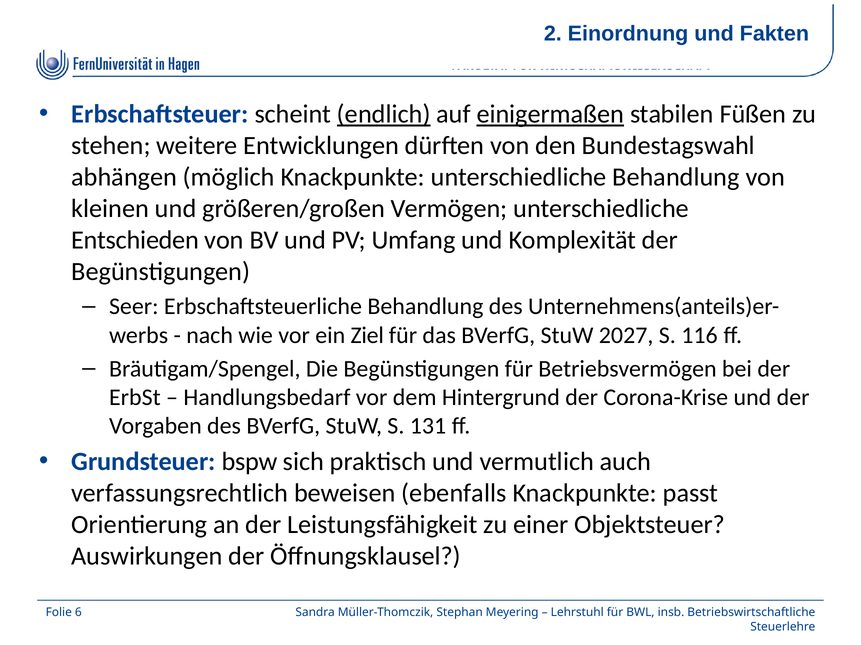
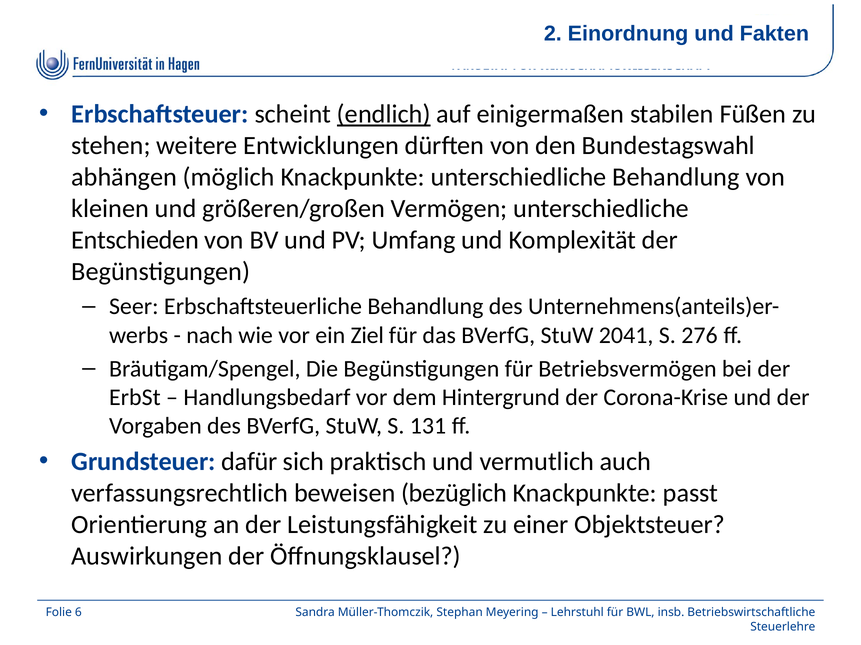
einigermaßen underline: present -> none
2027: 2027 -> 2041
116: 116 -> 276
bspw: bspw -> dafür
ebenfalls: ebenfalls -> bezüglich
